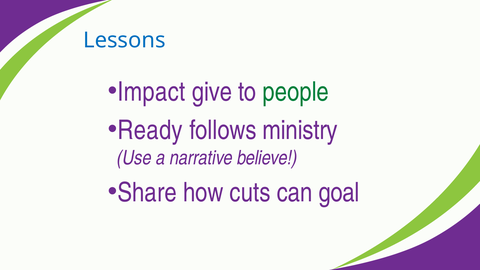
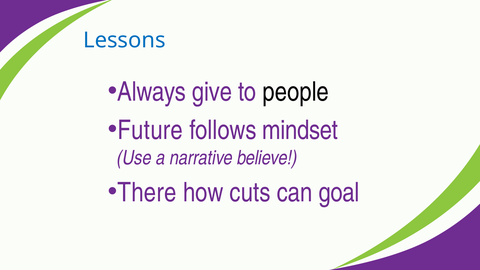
Impact: Impact -> Always
people colour: green -> black
Ready: Ready -> Future
ministry: ministry -> mindset
Share: Share -> There
